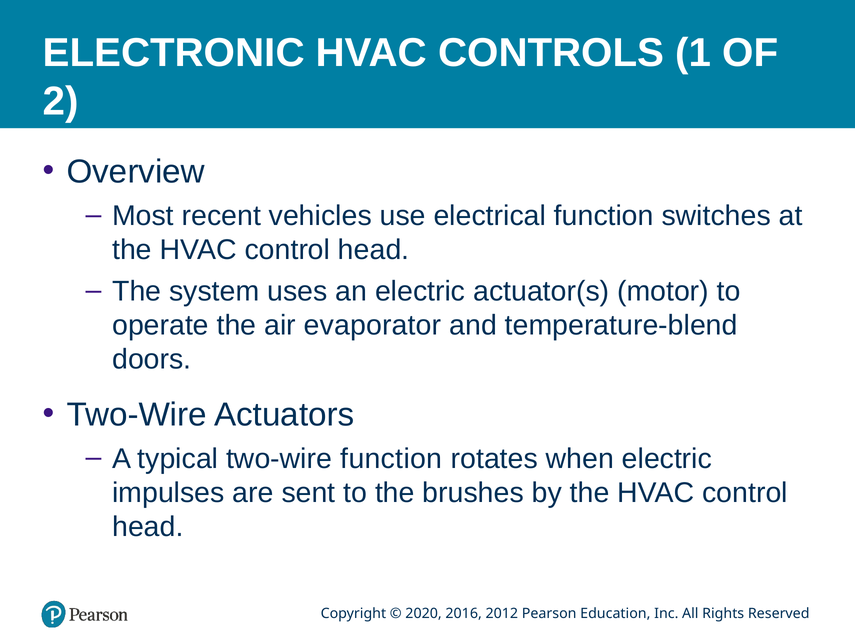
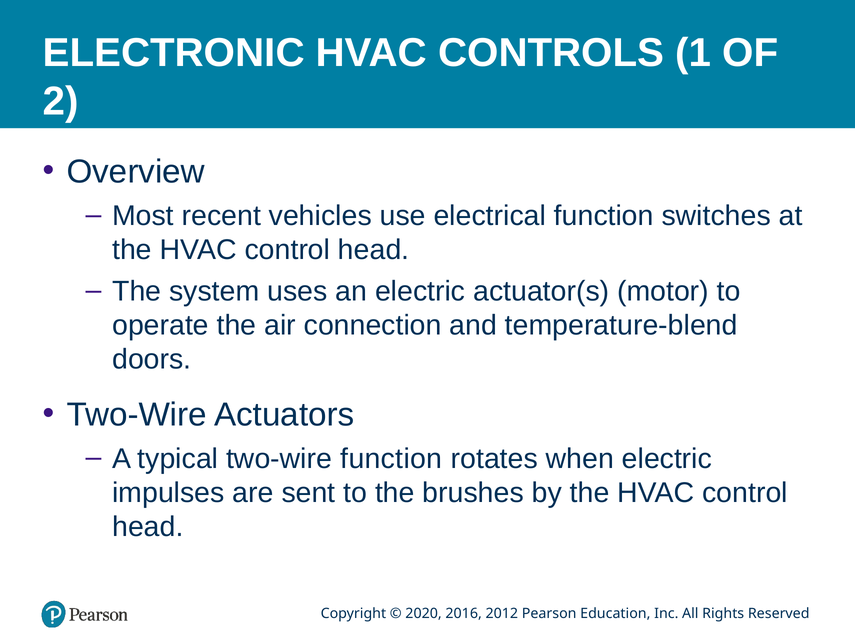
evaporator: evaporator -> connection
